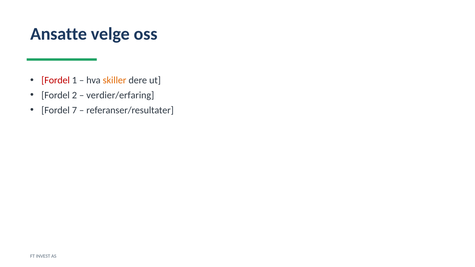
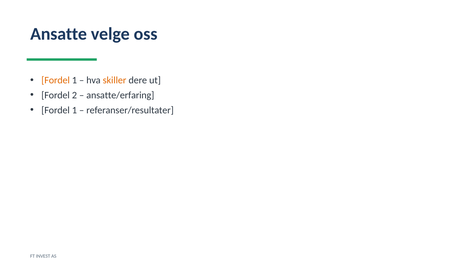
Fordel at (56, 80) colour: red -> orange
verdier/erfaring: verdier/erfaring -> ansatte/erfaring
7 at (74, 110): 7 -> 1
